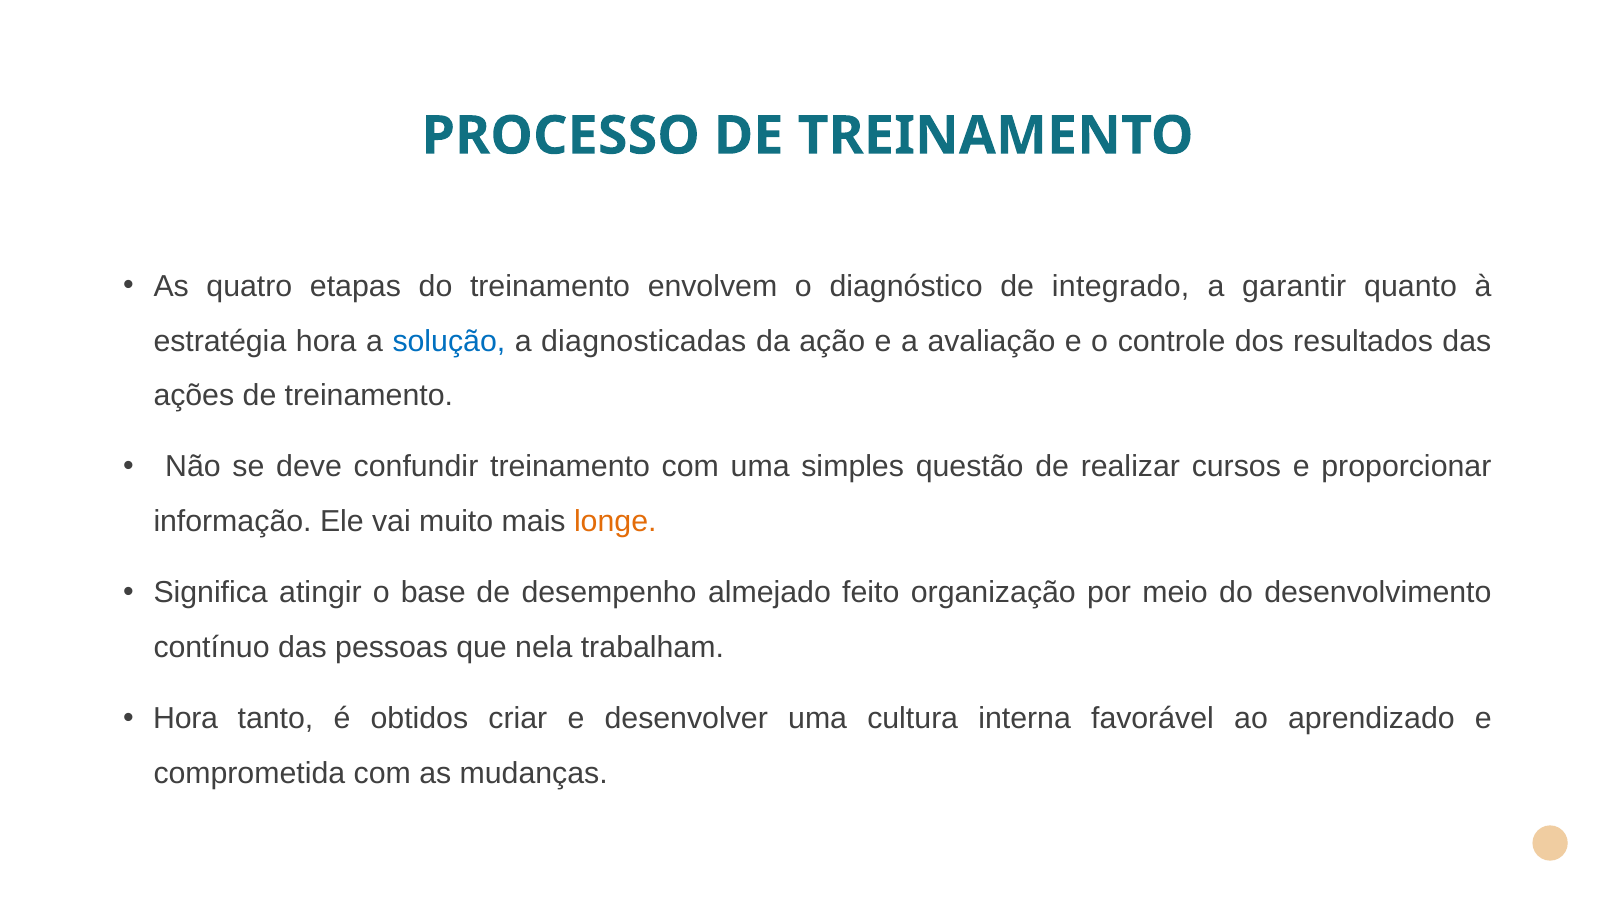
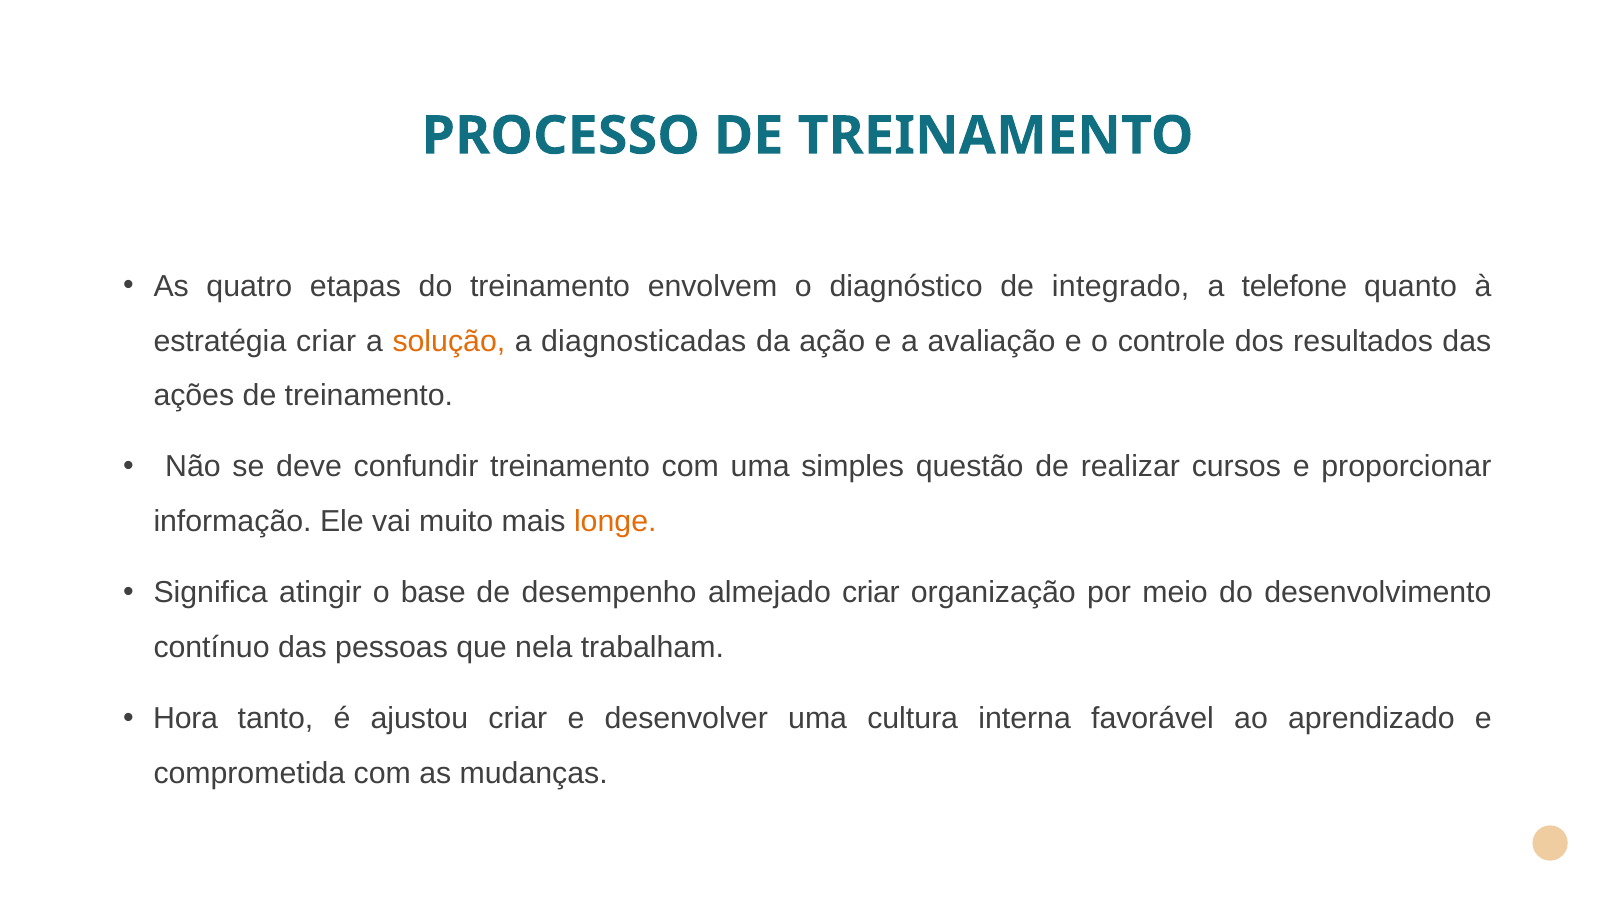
garantir: garantir -> telefone
estratégia hora: hora -> criar
solução colour: blue -> orange
almejado feito: feito -> criar
obtidos: obtidos -> ajustou
